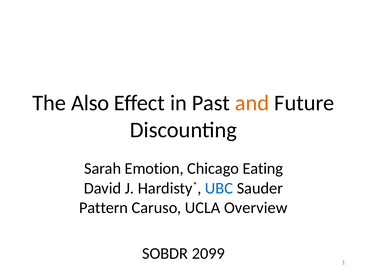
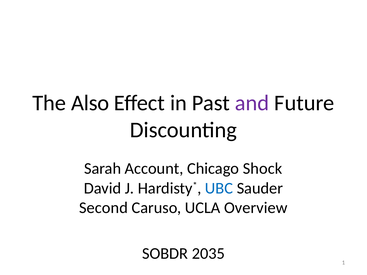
and colour: orange -> purple
Emotion: Emotion -> Account
Eating: Eating -> Shock
Pattern: Pattern -> Second
2099: 2099 -> 2035
